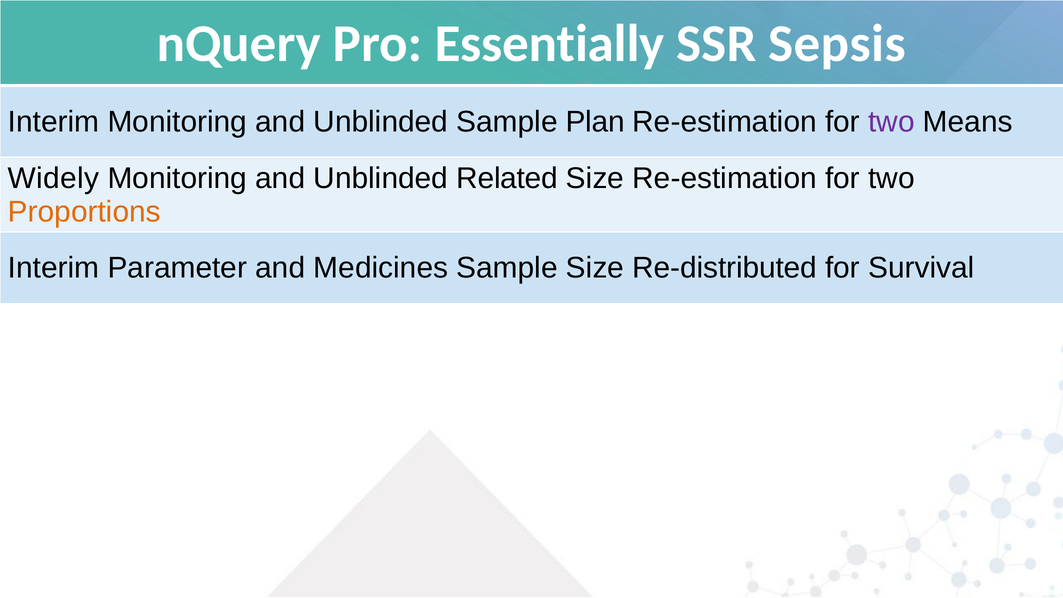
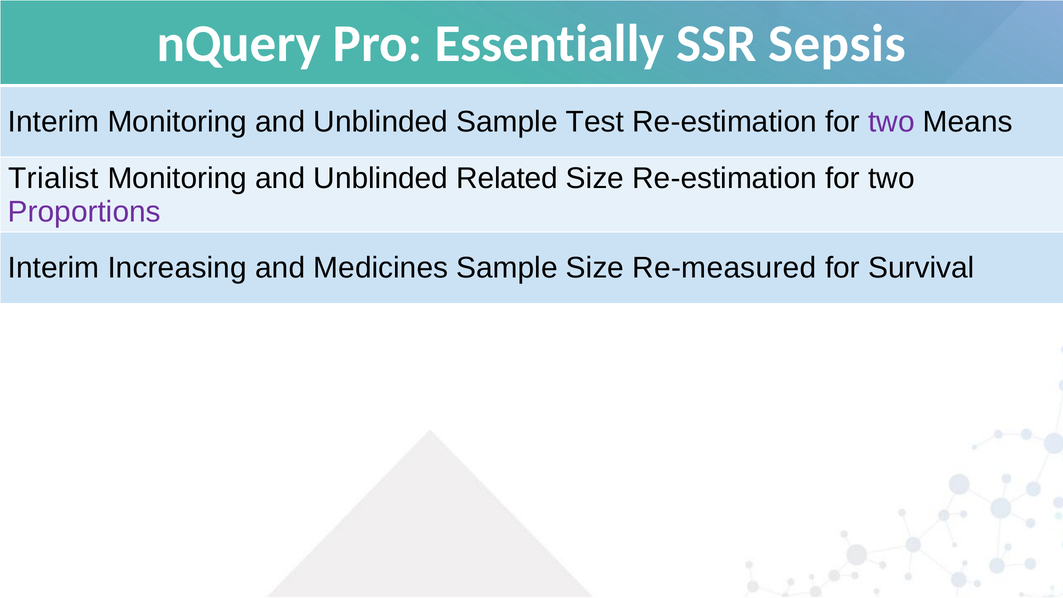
Plan: Plan -> Test
Widely: Widely -> Trialist
Proportions colour: orange -> purple
Parameter: Parameter -> Increasing
Re-distributed: Re-distributed -> Re-measured
